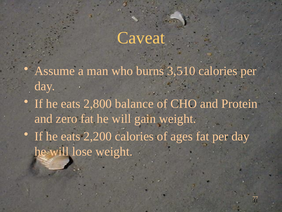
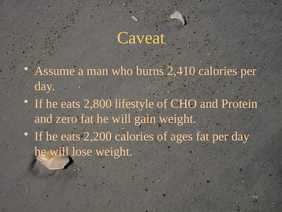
3,510: 3,510 -> 2,410
balance: balance -> lifestyle
